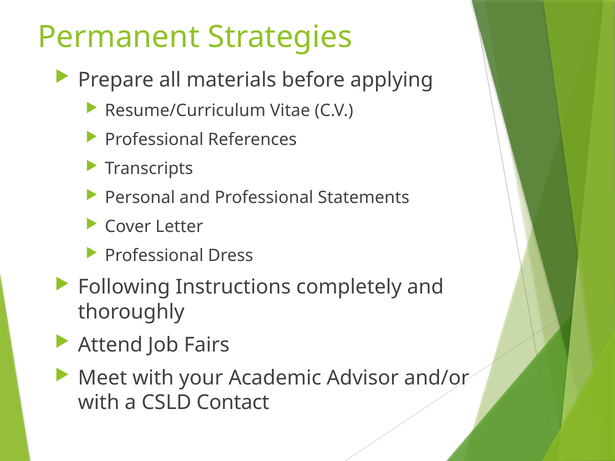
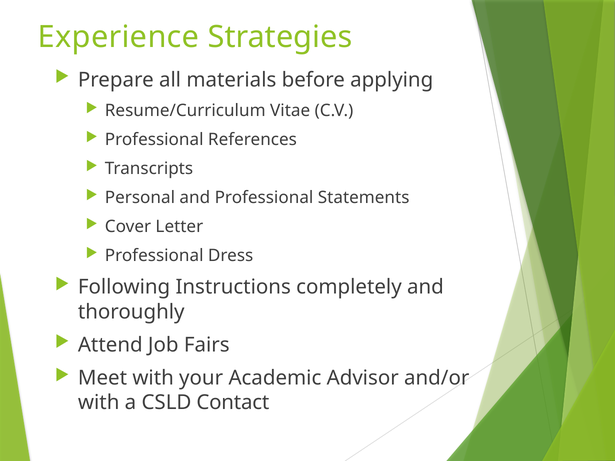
Permanent: Permanent -> Experience
